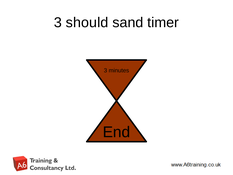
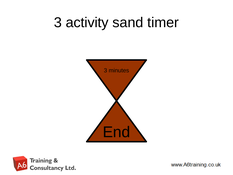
should: should -> activity
